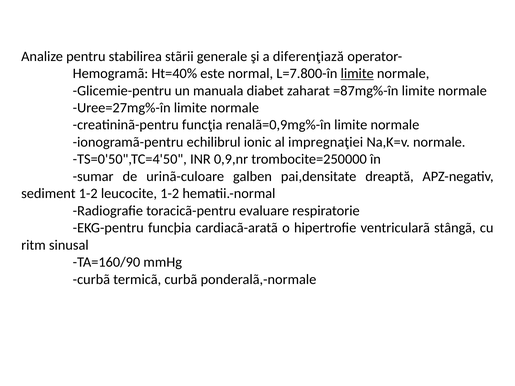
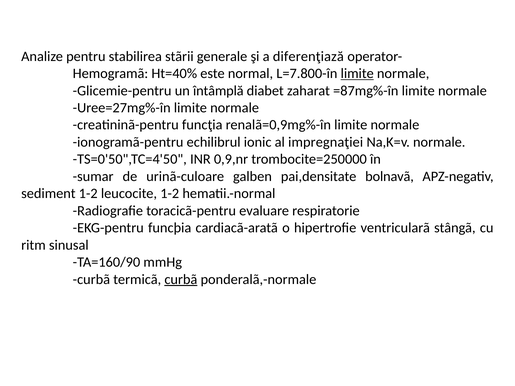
manuala: manuala -> întâmplă
dreaptă: dreaptă -> bolnavã
curbã at (181, 280) underline: none -> present
